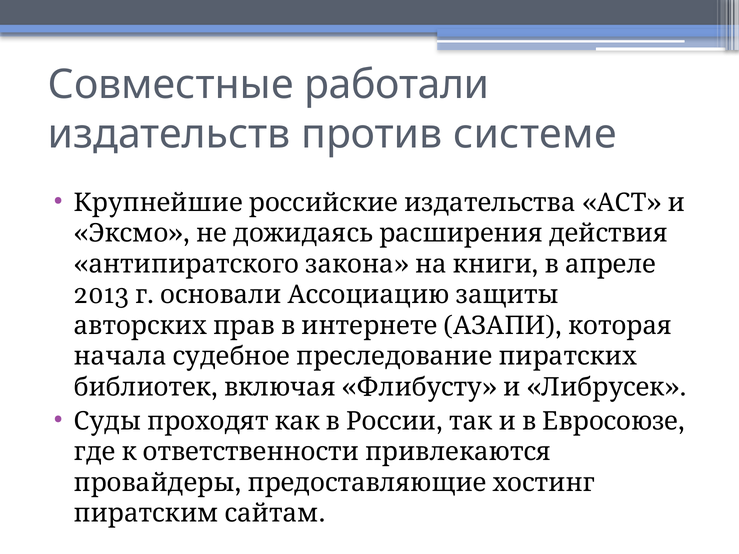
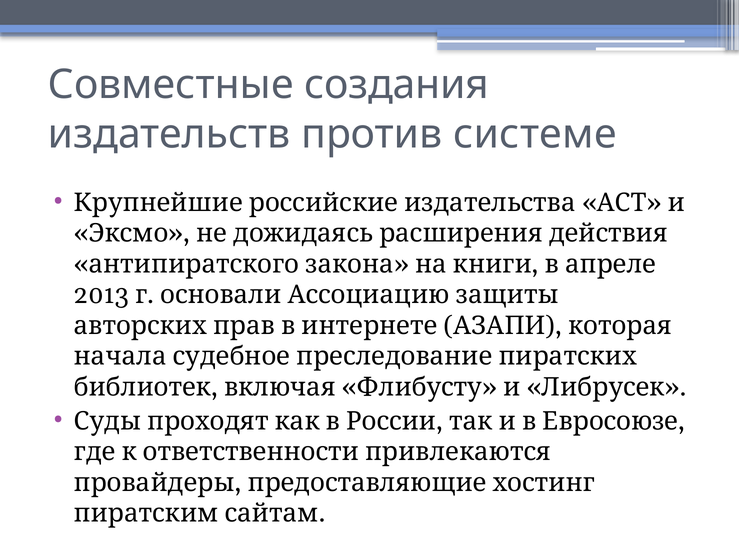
работали: работали -> создания
